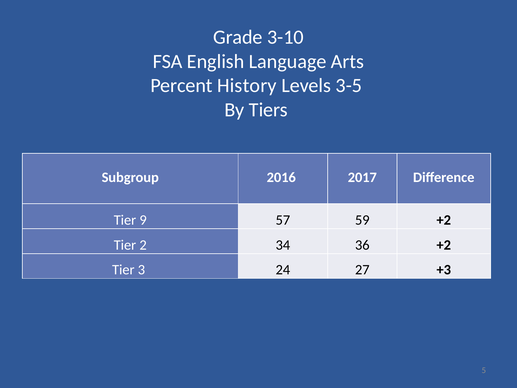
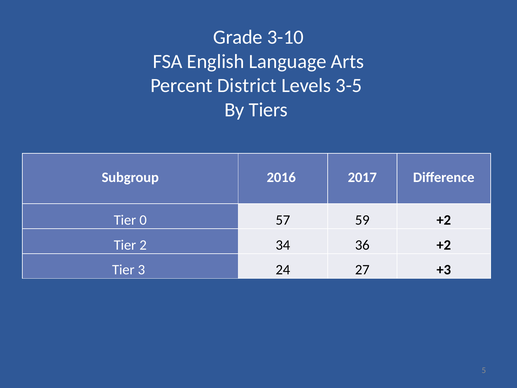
History: History -> District
9: 9 -> 0
